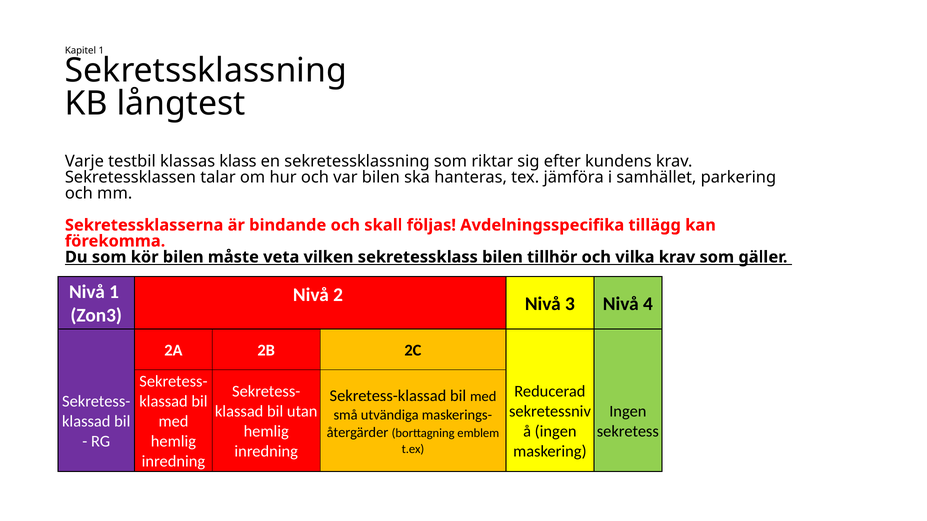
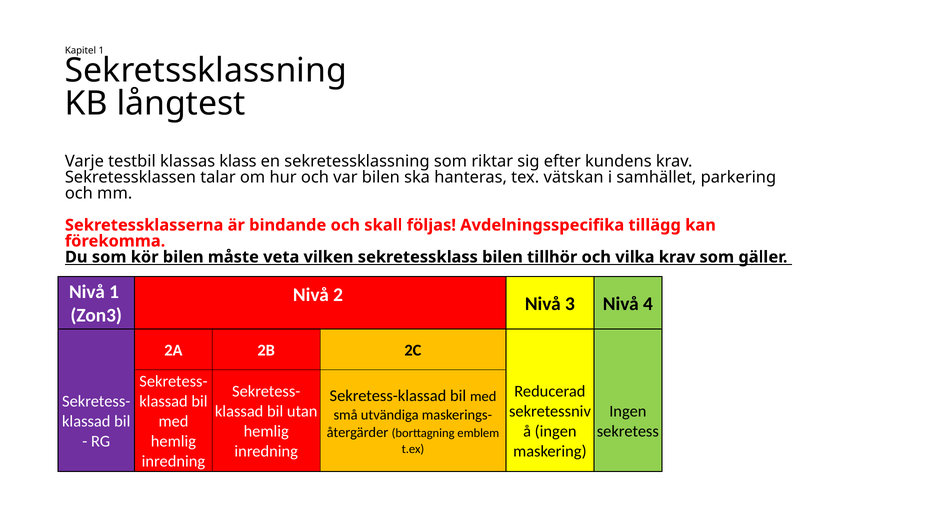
jämföra: jämföra -> vätskan
